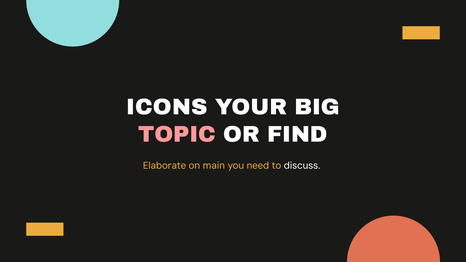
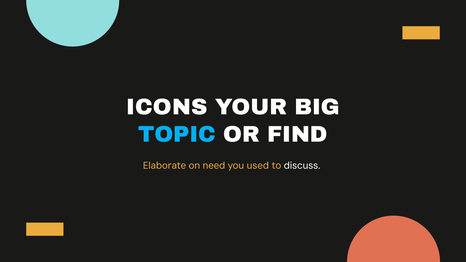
TOPIC colour: pink -> light blue
main: main -> need
need: need -> used
